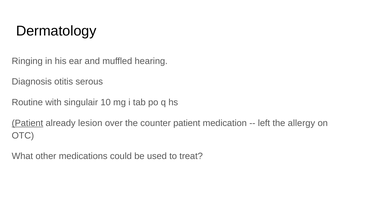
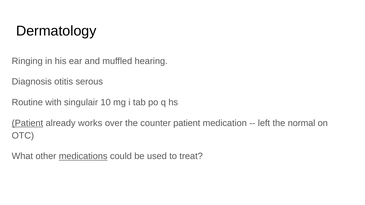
lesion: lesion -> works
allergy: allergy -> normal
medications underline: none -> present
